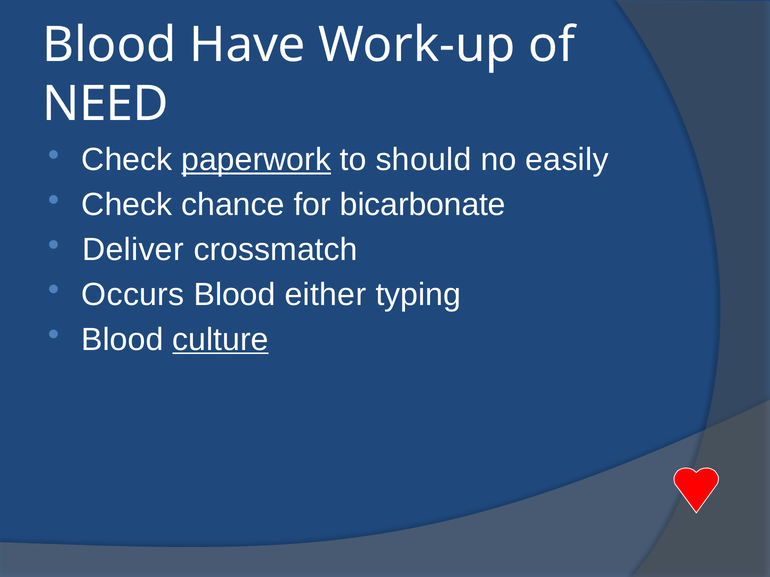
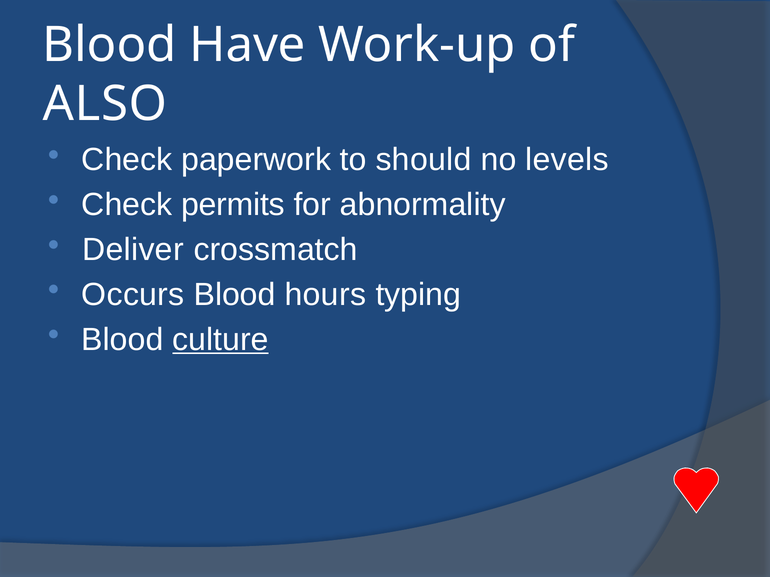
NEED: NEED -> ALSO
paperwork underline: present -> none
easily: easily -> levels
chance: chance -> permits
bicarbonate: bicarbonate -> abnormality
either: either -> hours
